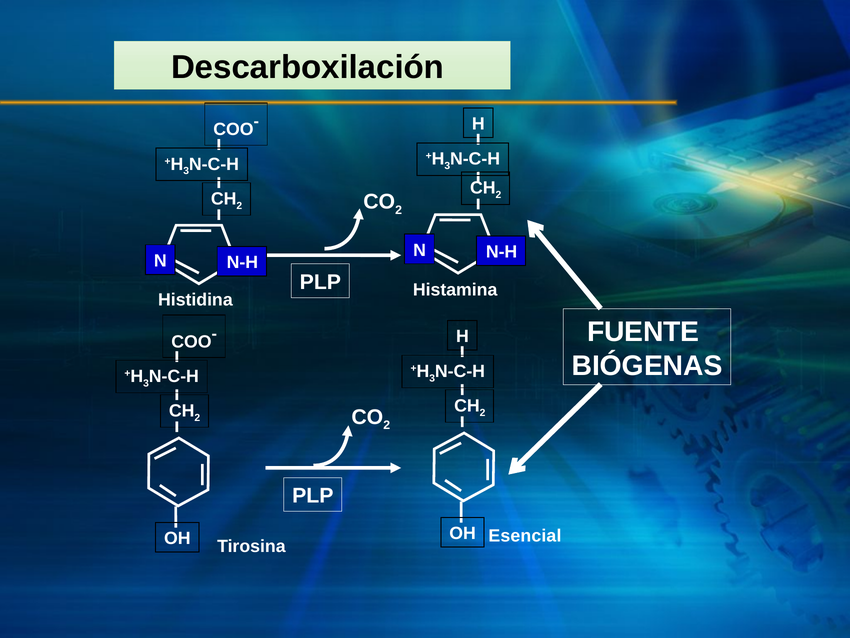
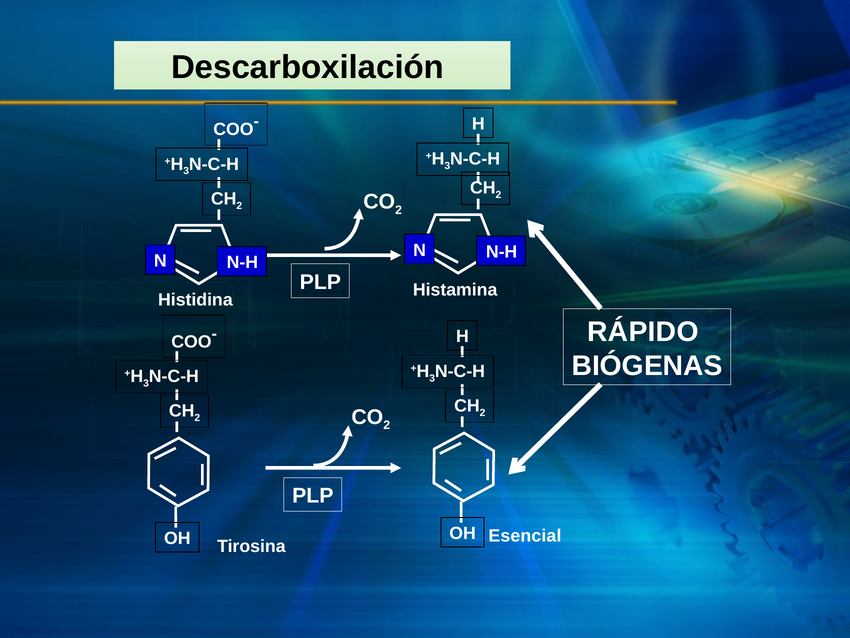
FUENTE: FUENTE -> RÁPIDO
